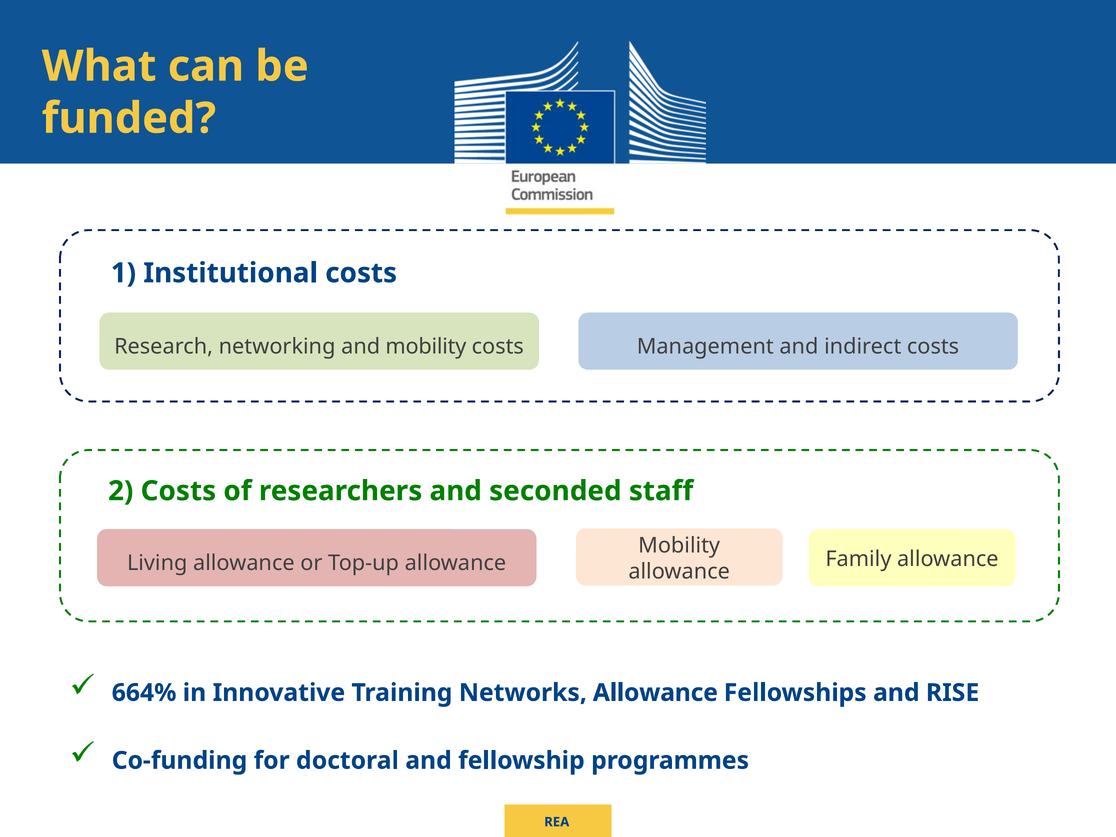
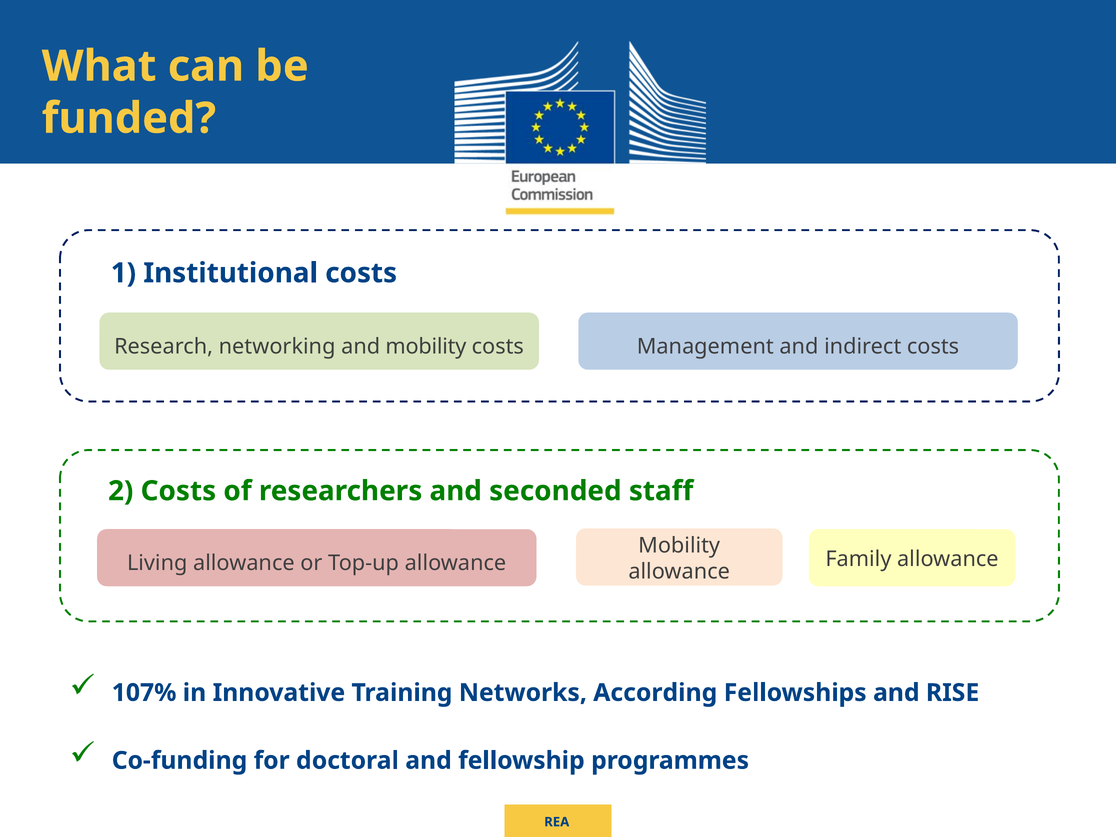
664%: 664% -> 107%
Networks Allowance: Allowance -> According
